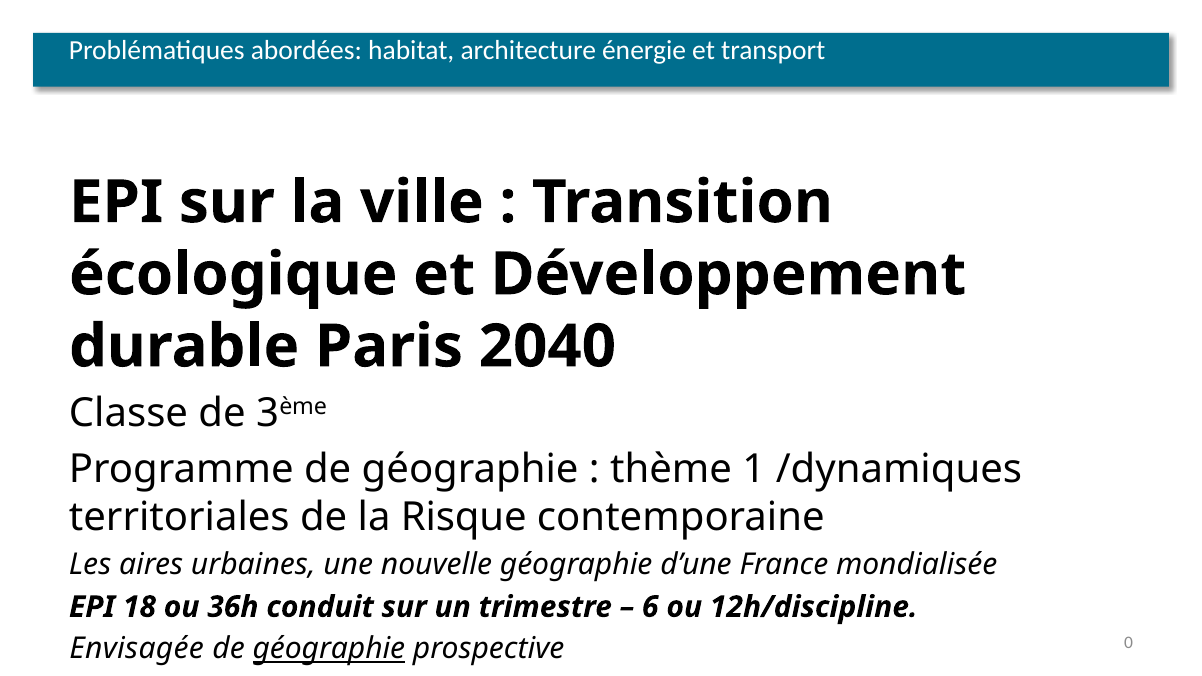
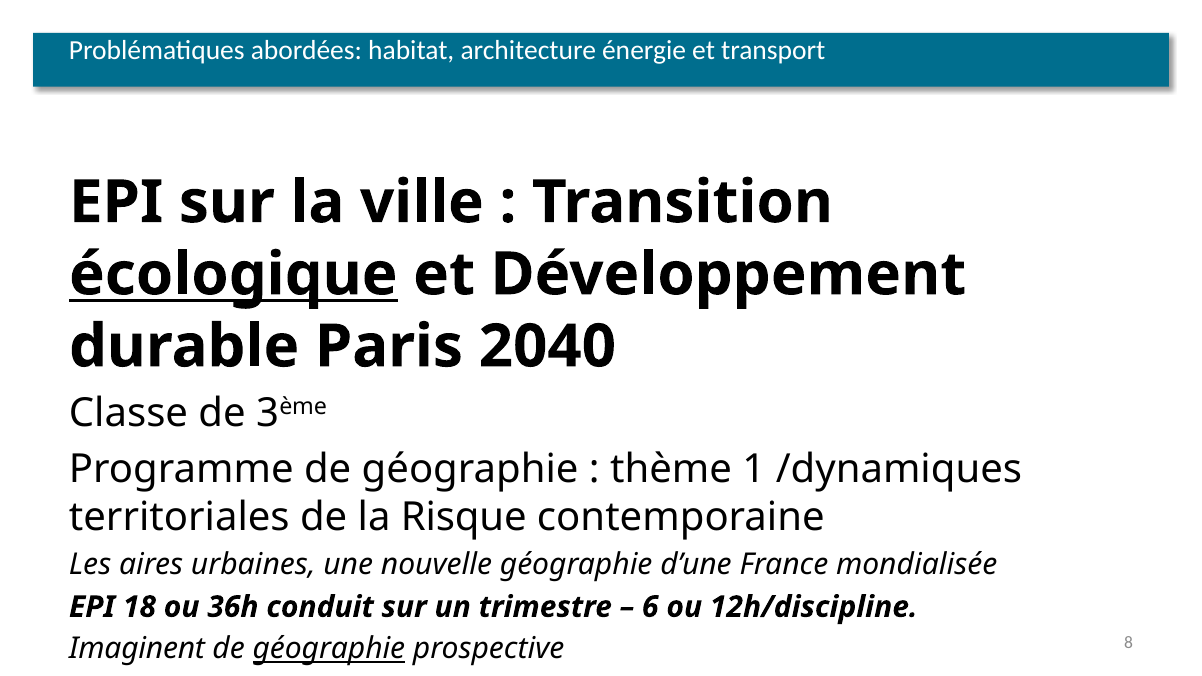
écologique underline: none -> present
Envisagée: Envisagée -> Imaginent
0: 0 -> 8
